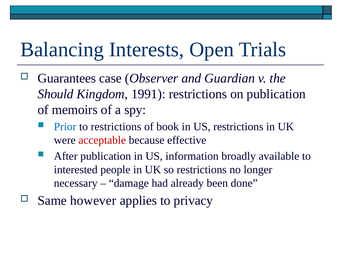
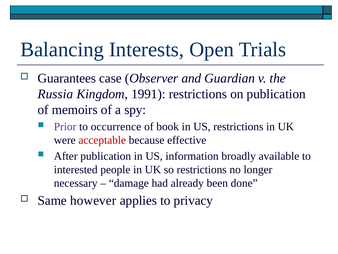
Should: Should -> Russia
Prior colour: blue -> purple
to restrictions: restrictions -> occurrence
